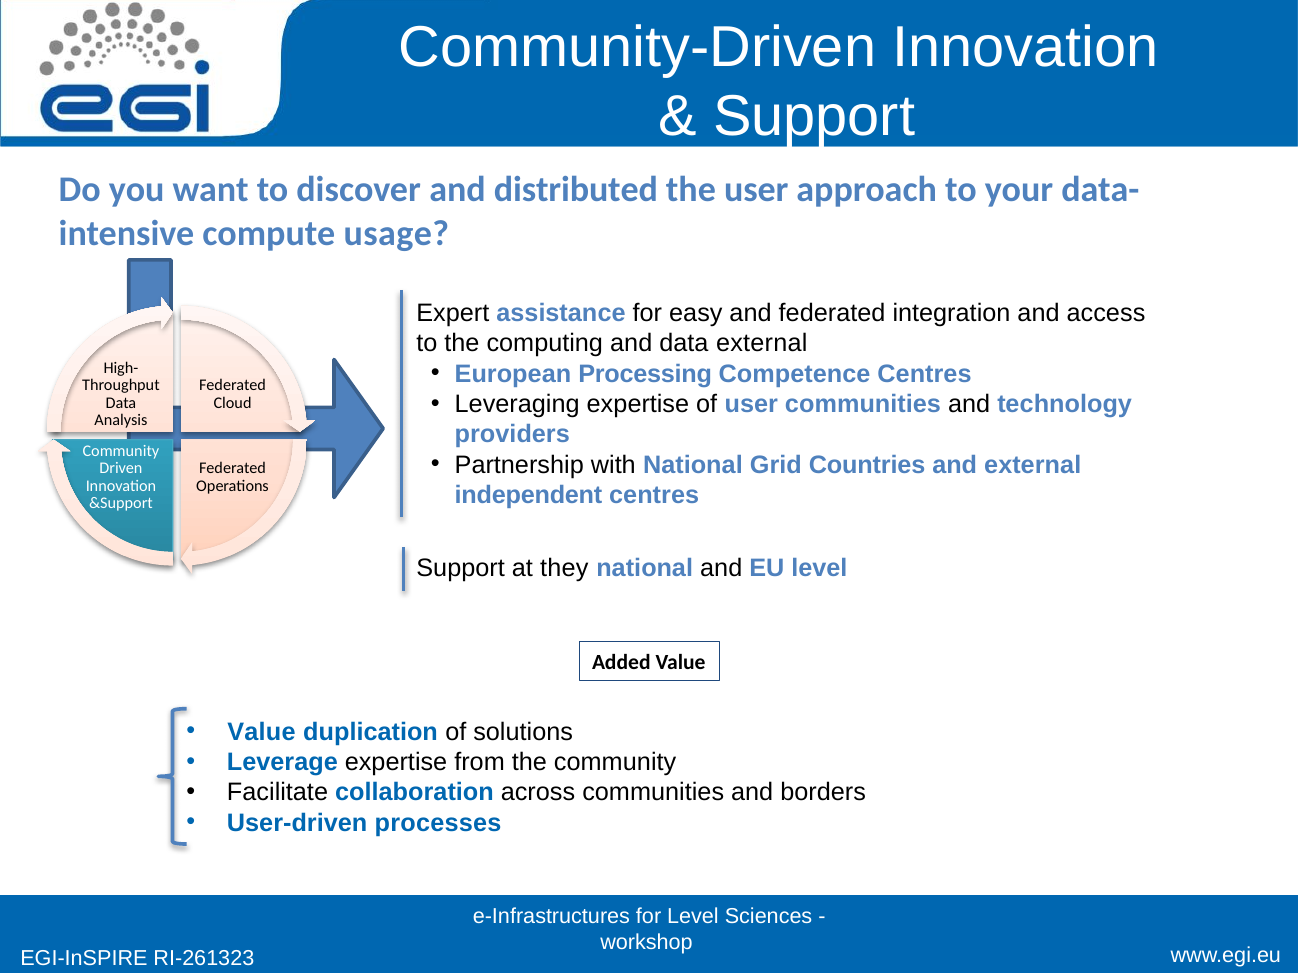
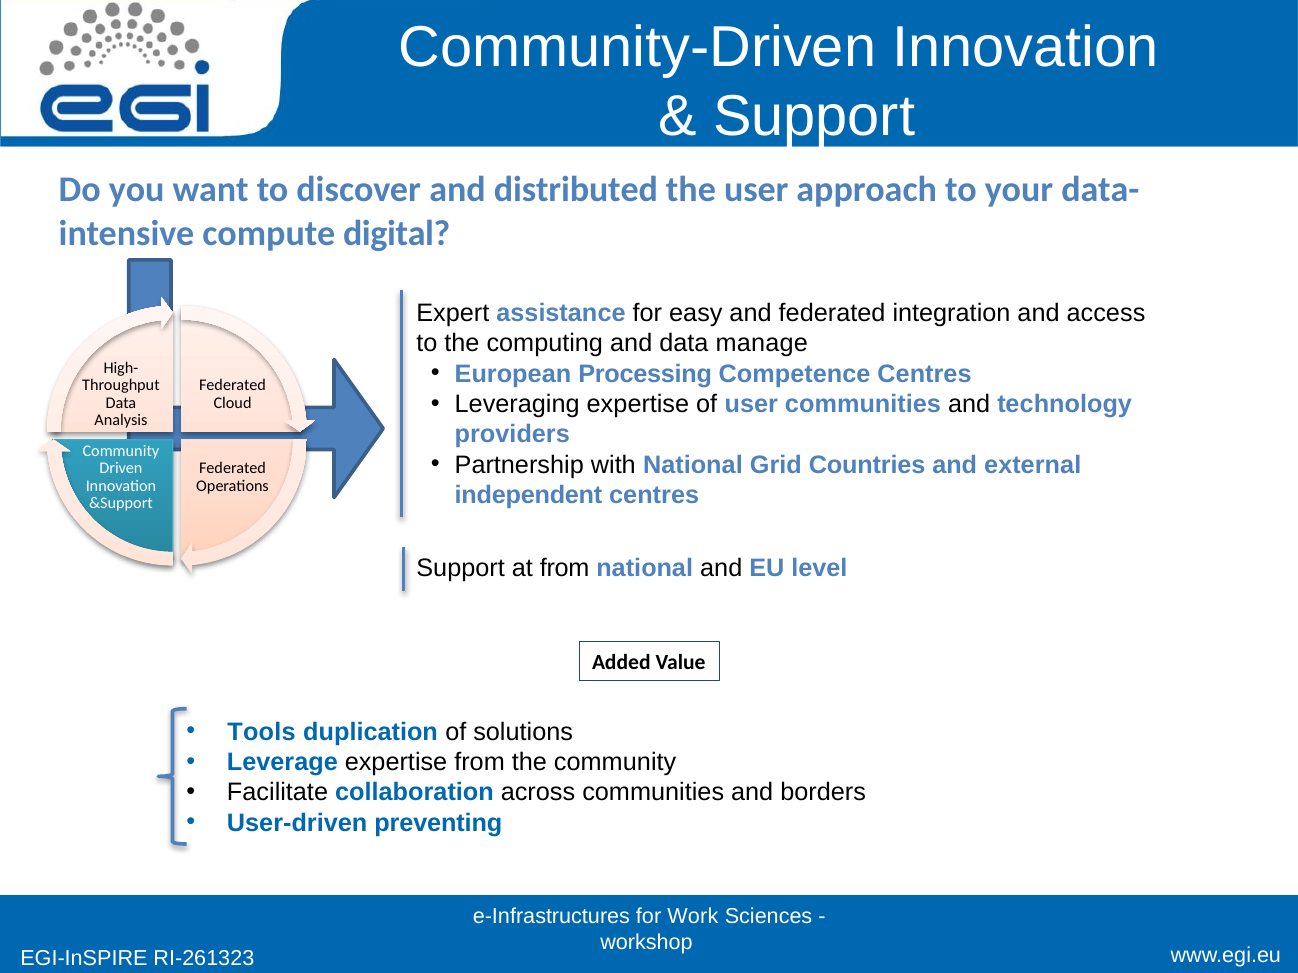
usage: usage -> digital
data external: external -> manage
at they: they -> from
Value at (261, 732): Value -> Tools
processes: processes -> preventing
for Level: Level -> Work
